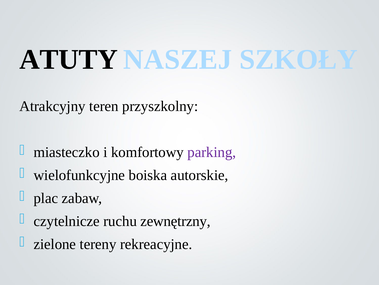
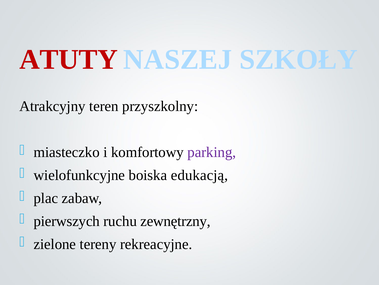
ATUTY colour: black -> red
autorskie: autorskie -> edukacją
czytelnicze: czytelnicze -> pierwszych
